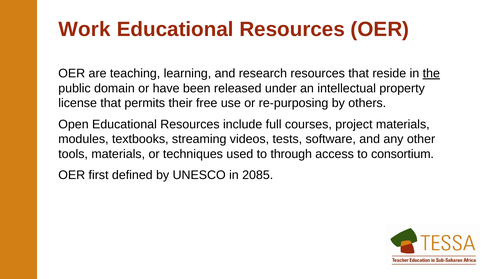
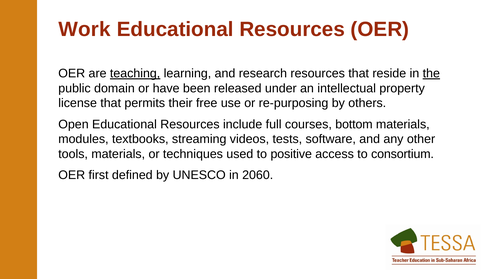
teaching underline: none -> present
project: project -> bottom
through: through -> positive
2085: 2085 -> 2060
